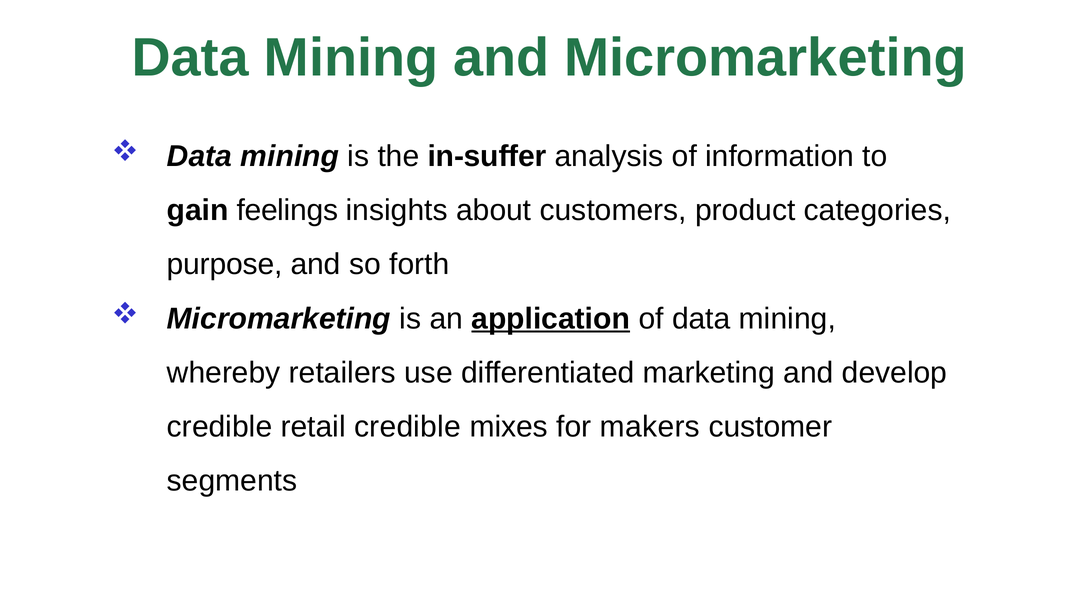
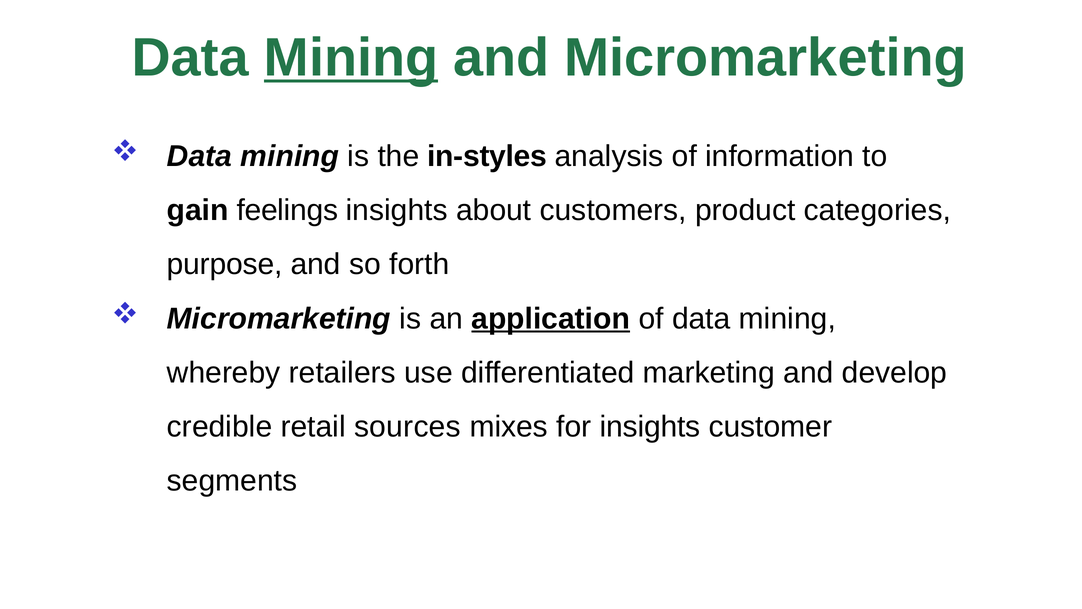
Mining at (351, 58) underline: none -> present
in-suffer: in-suffer -> in-styles
retail credible: credible -> sources
for makers: makers -> insights
